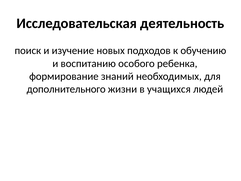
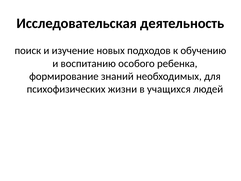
дополнительного: дополнительного -> психофизических
